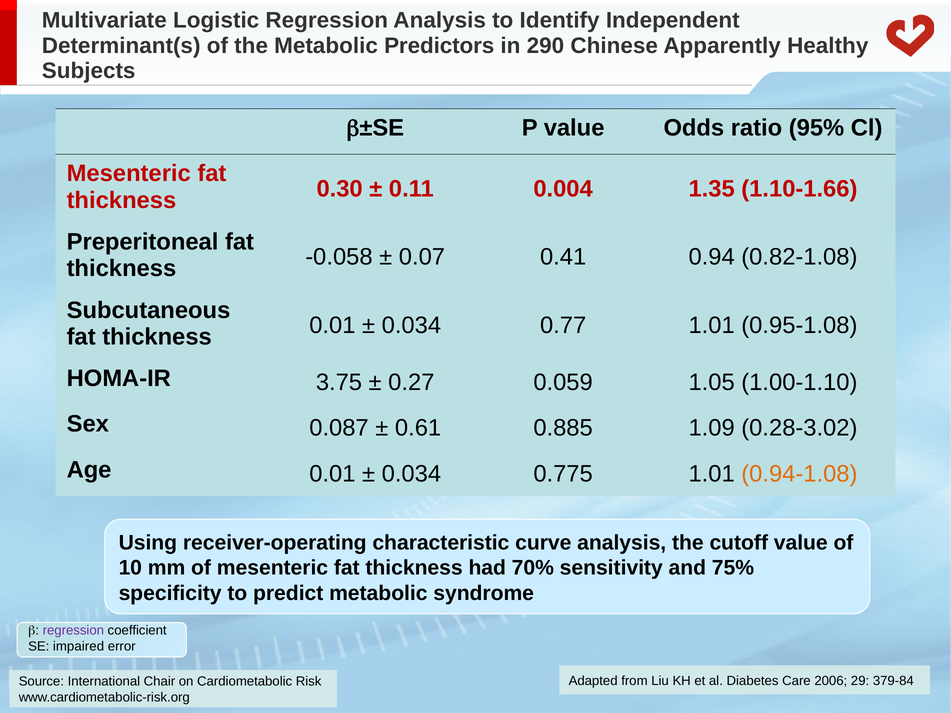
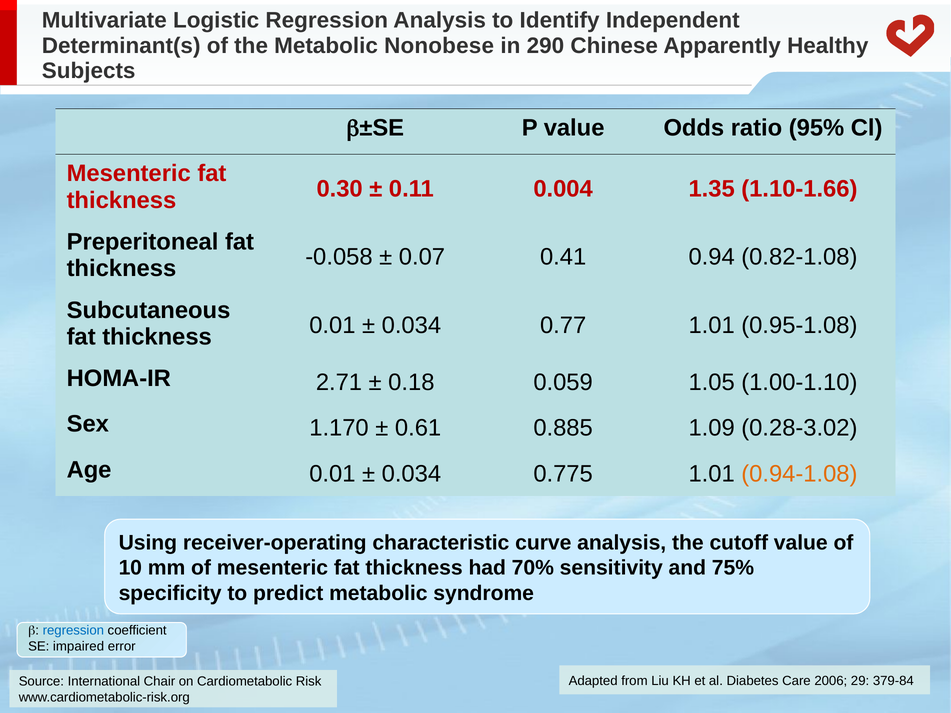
Predictors: Predictors -> Nonobese
3.75: 3.75 -> 2.71
0.27: 0.27 -> 0.18
0.087: 0.087 -> 1.170
regression at (73, 631) colour: purple -> blue
